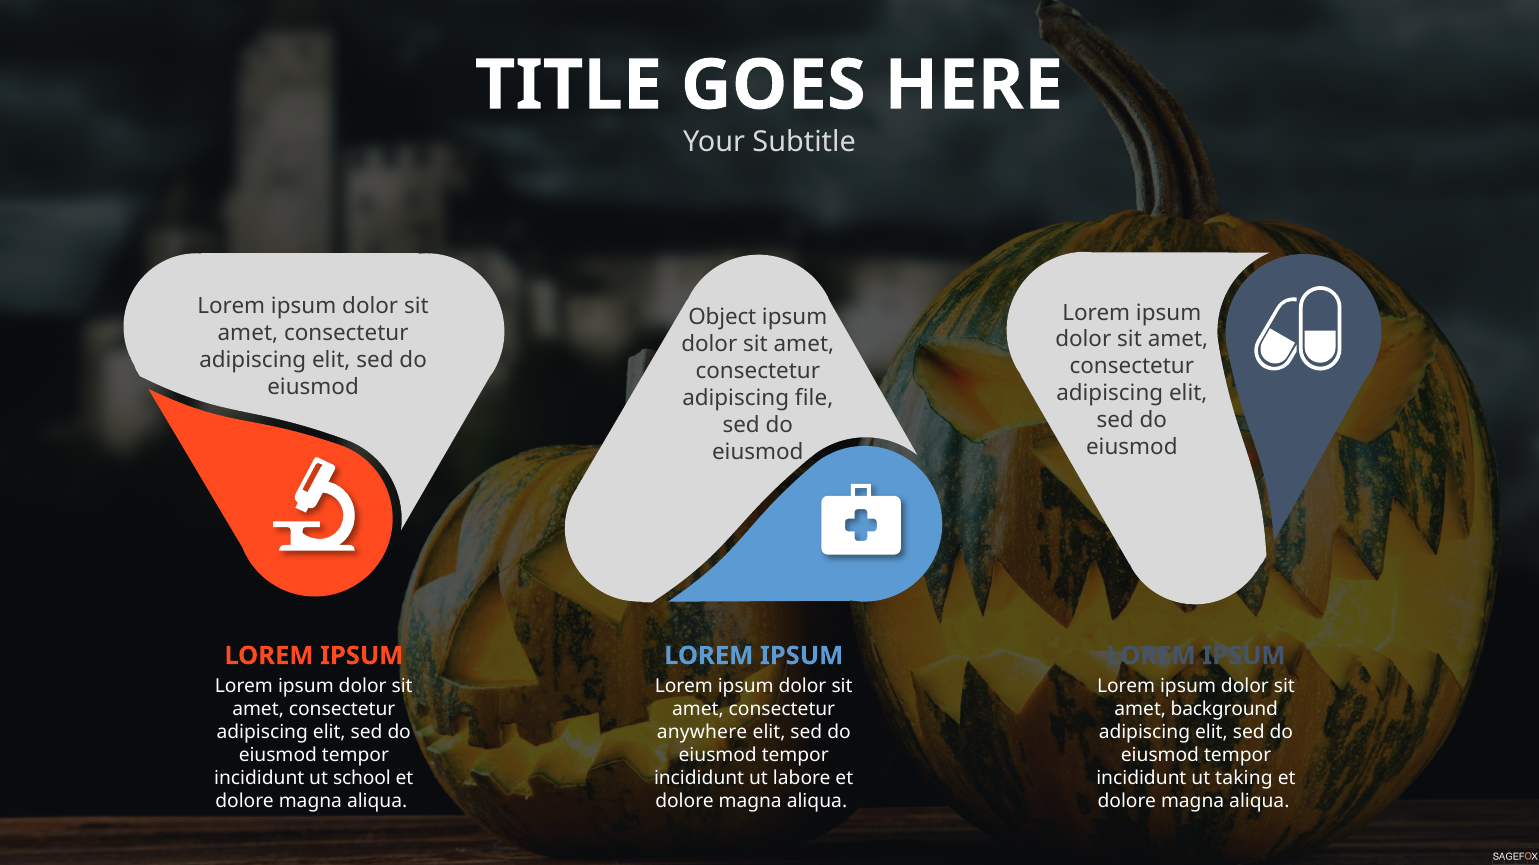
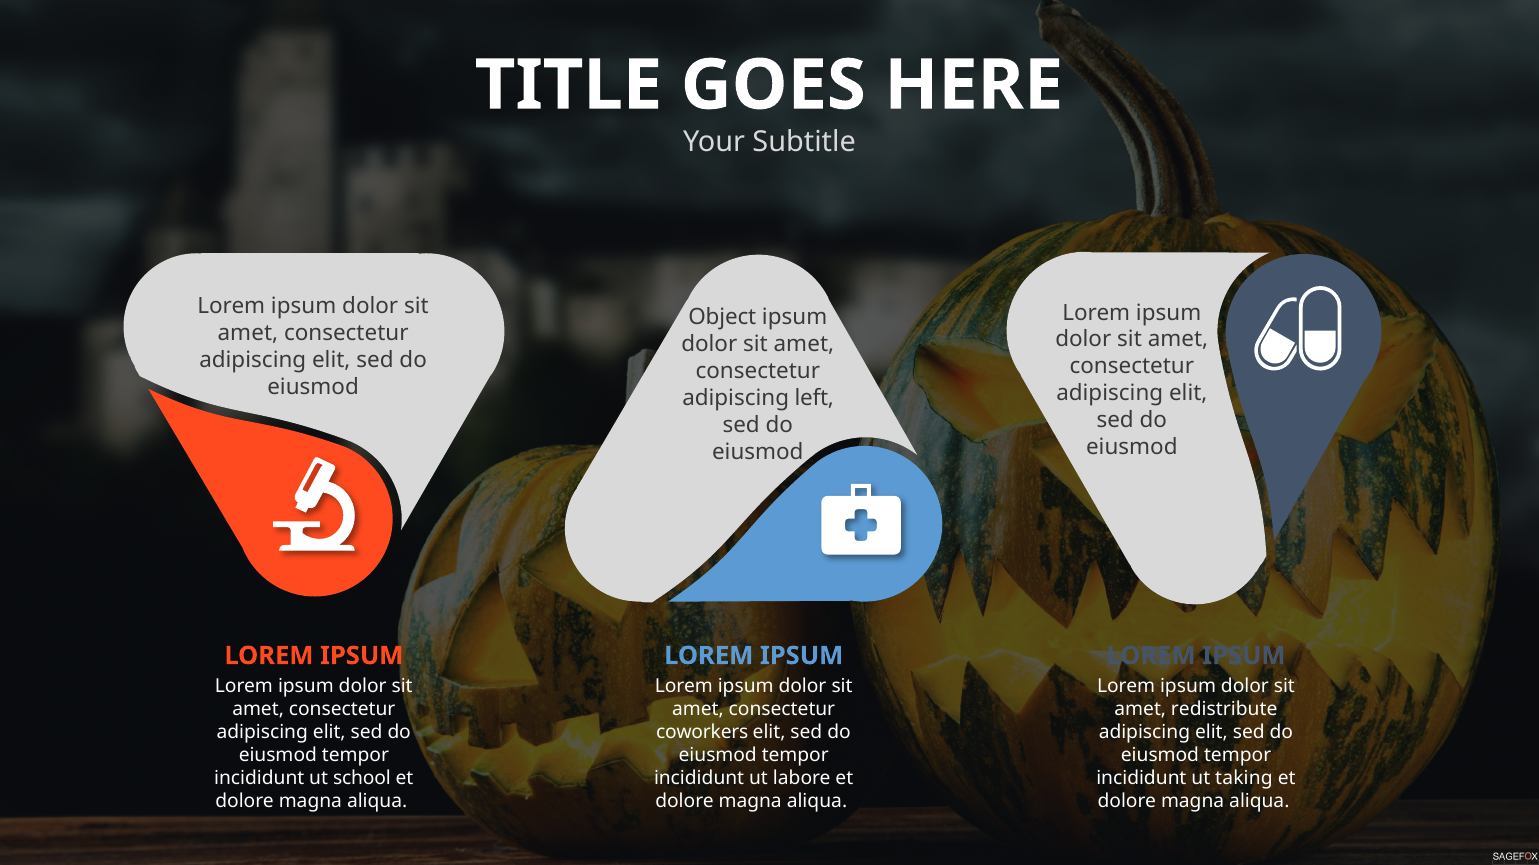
file: file -> left
background: background -> redistribute
anywhere: anywhere -> coworkers
